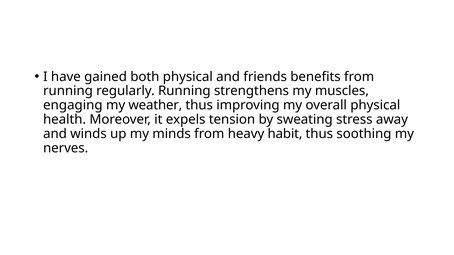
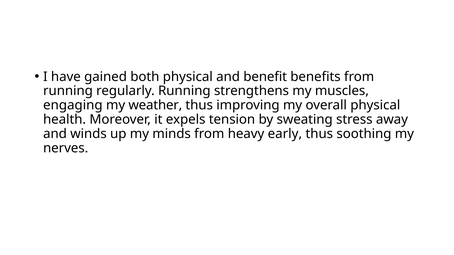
friends: friends -> benefit
habit: habit -> early
